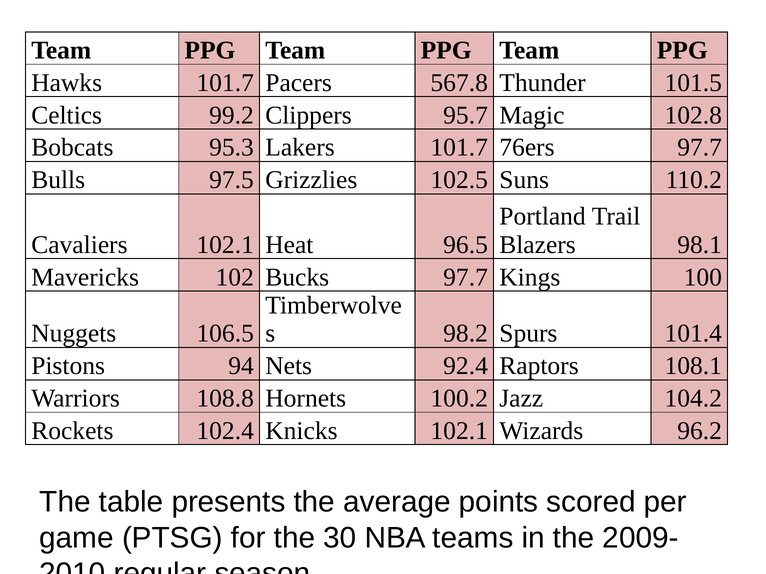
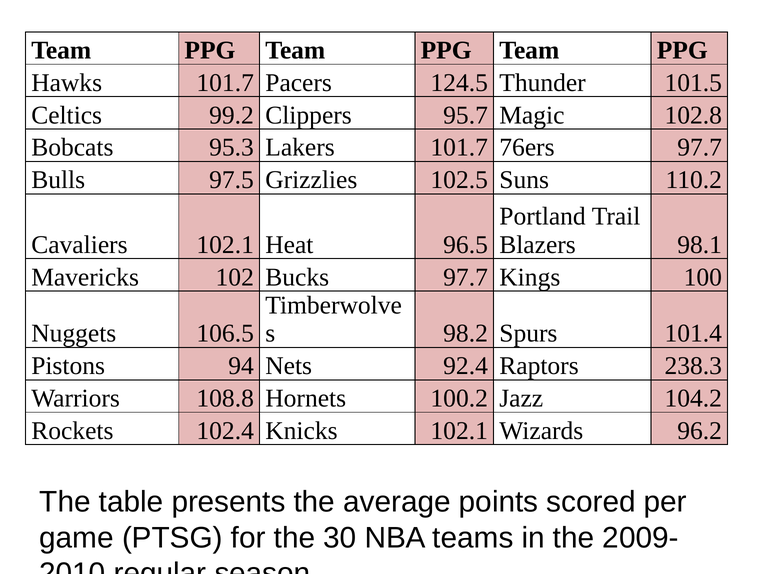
567.8: 567.8 -> 124.5
108.1: 108.1 -> 238.3
